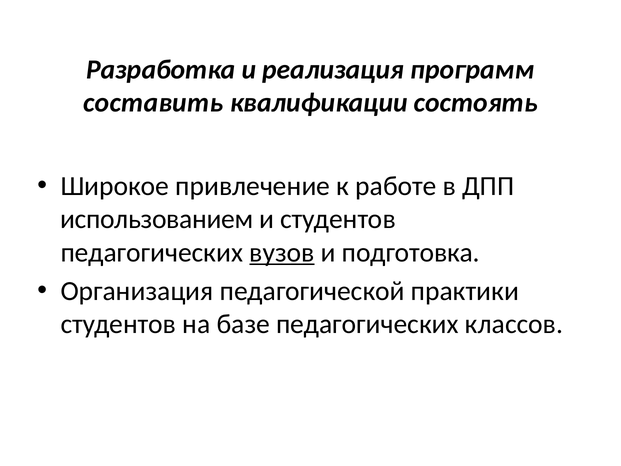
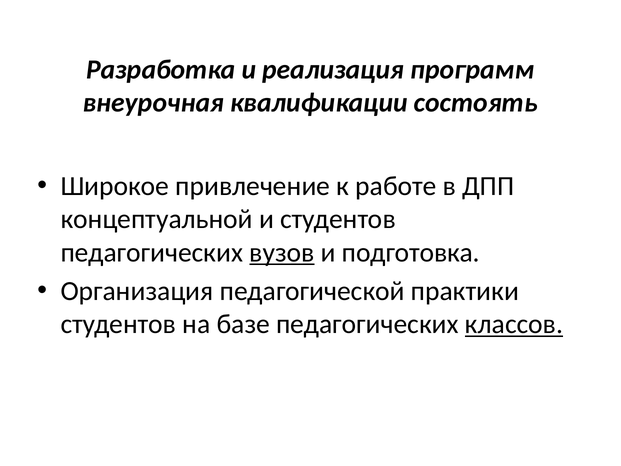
составить: составить -> внеурочная
использованием: использованием -> концептуальной
классов underline: none -> present
